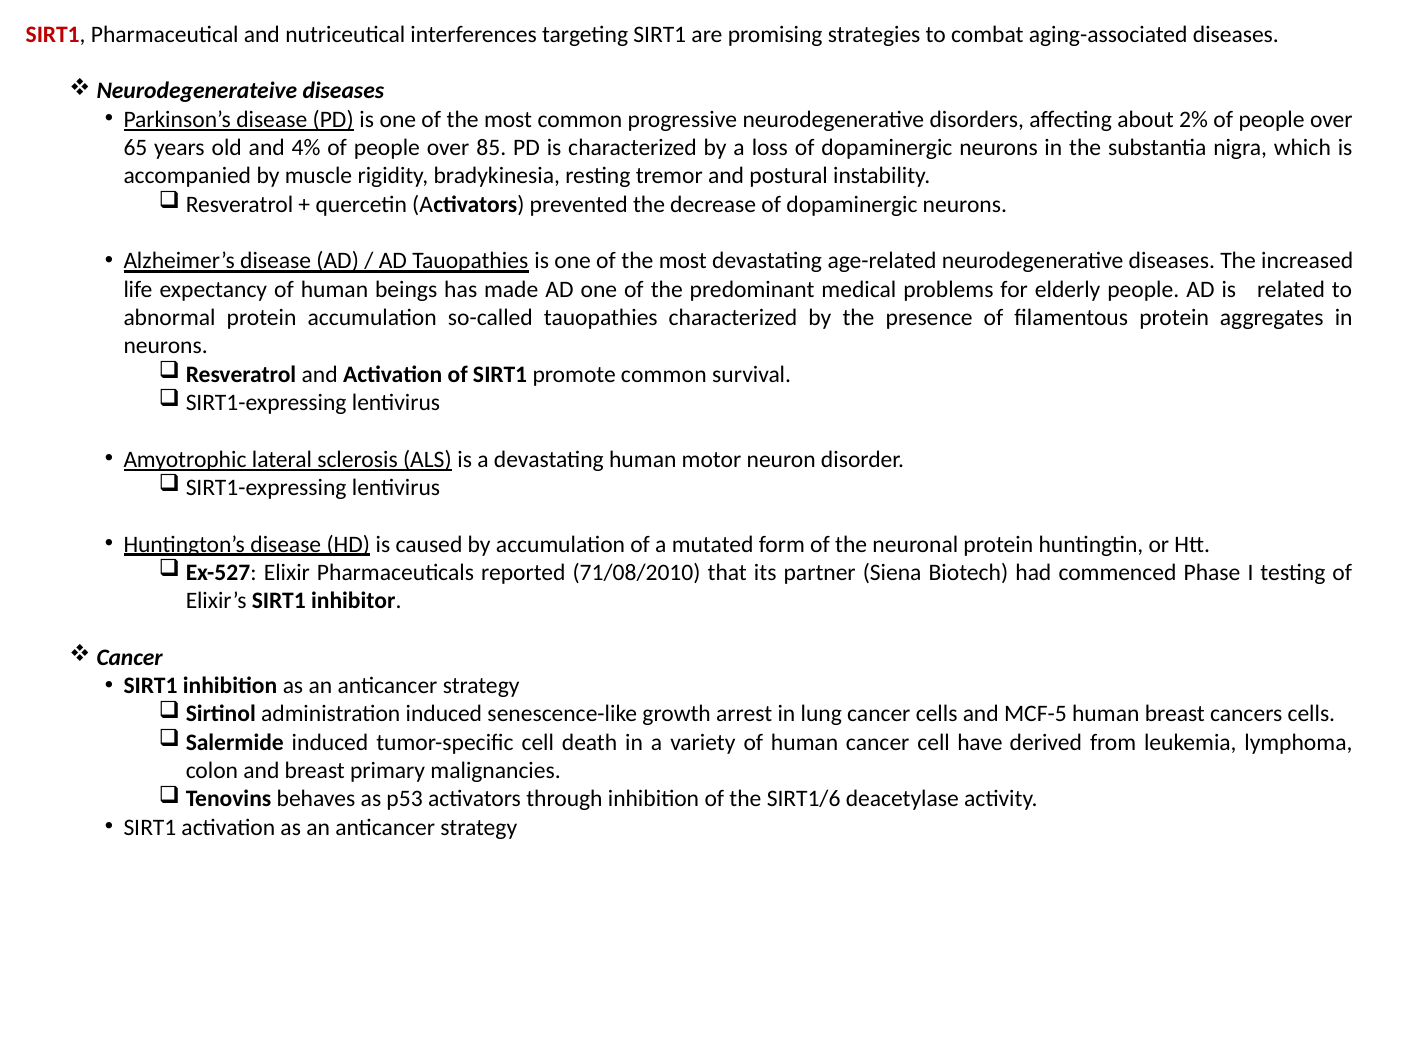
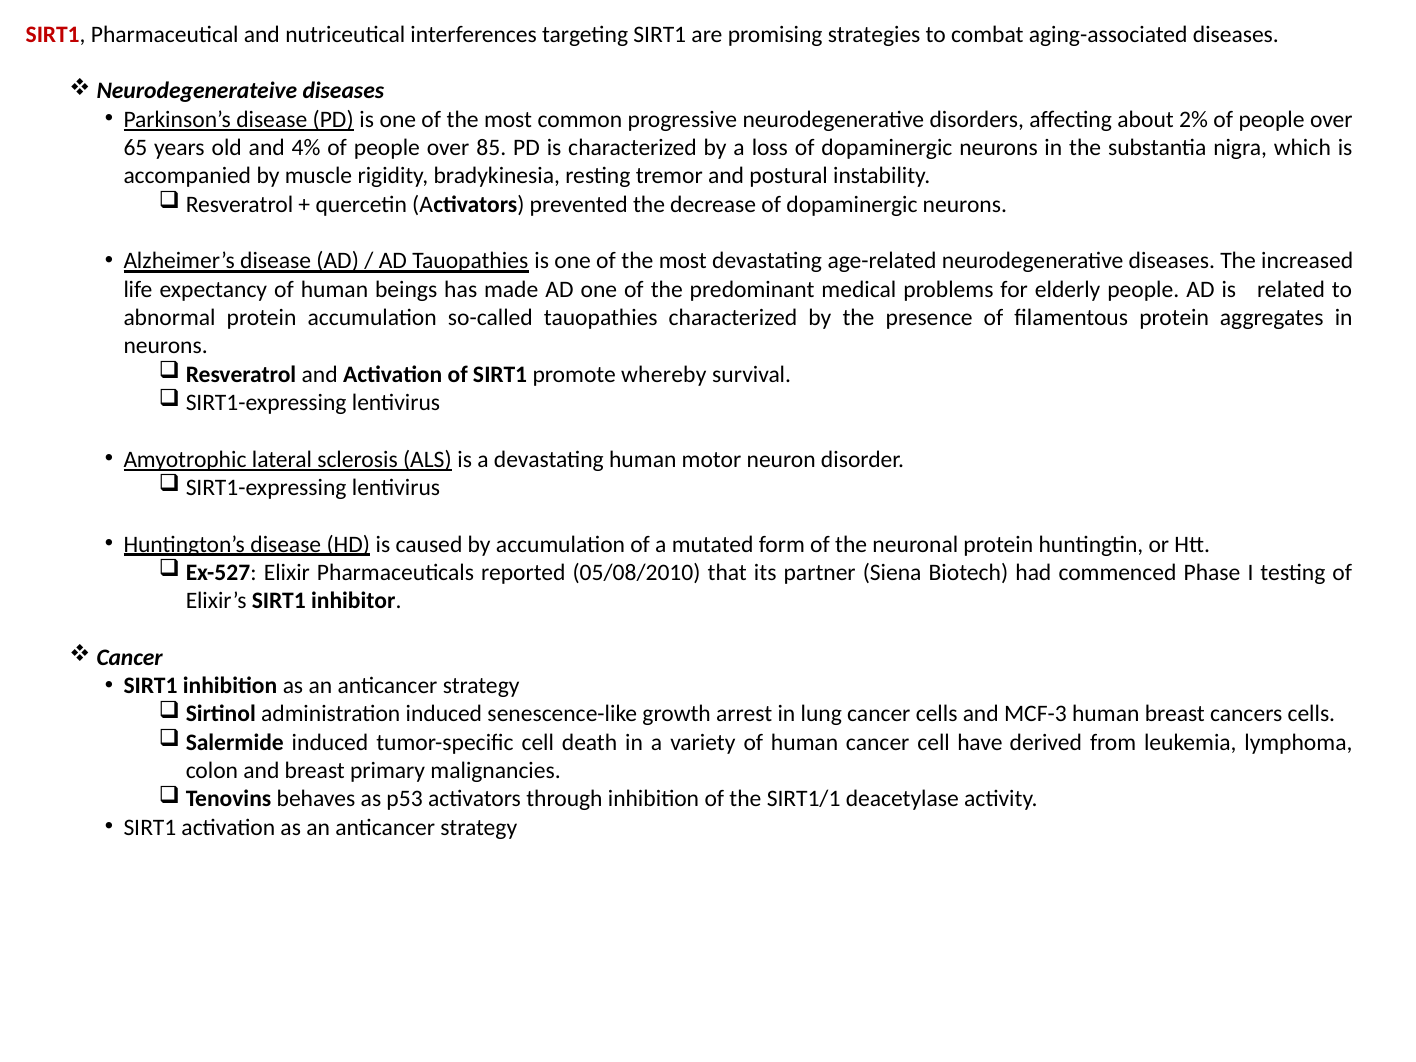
promote common: common -> whereby
71/08/2010: 71/08/2010 -> 05/08/2010
MCF-5: MCF-5 -> MCF-3
SIRT1/6: SIRT1/6 -> SIRT1/1
